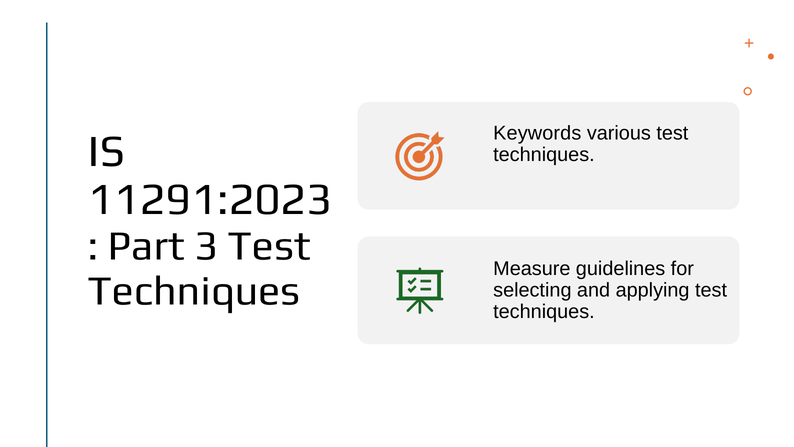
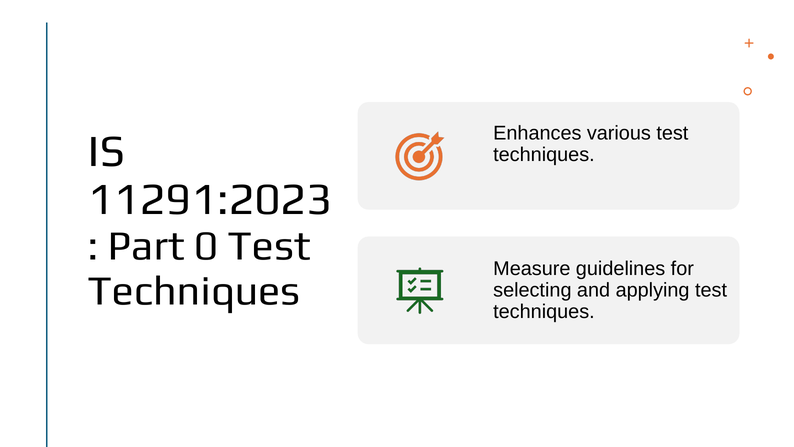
Keywords: Keywords -> Enhances
3: 3 -> 0
